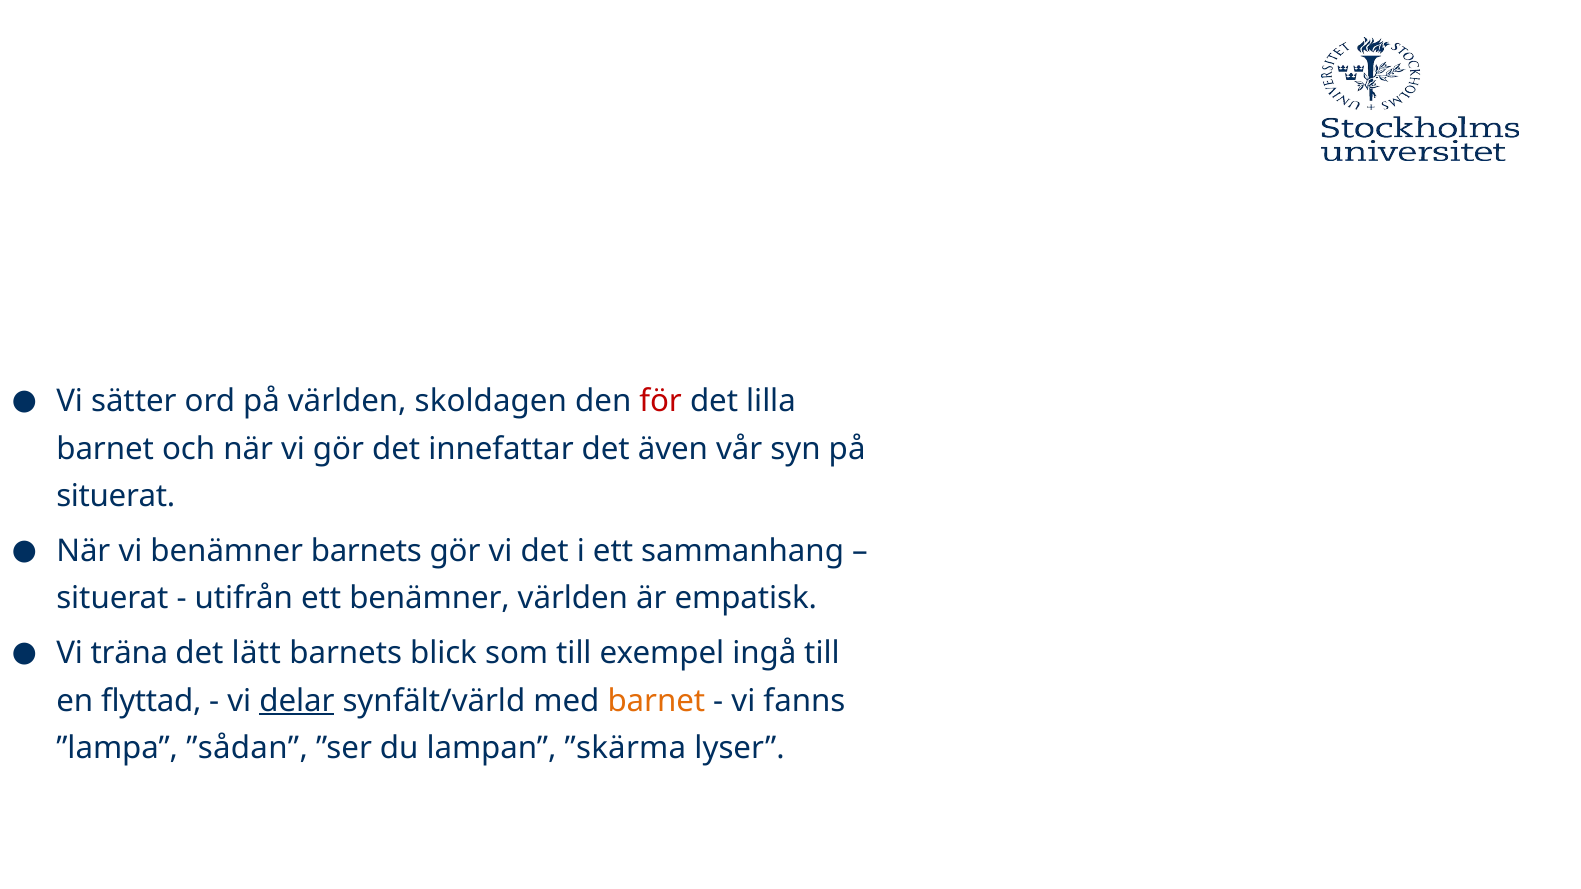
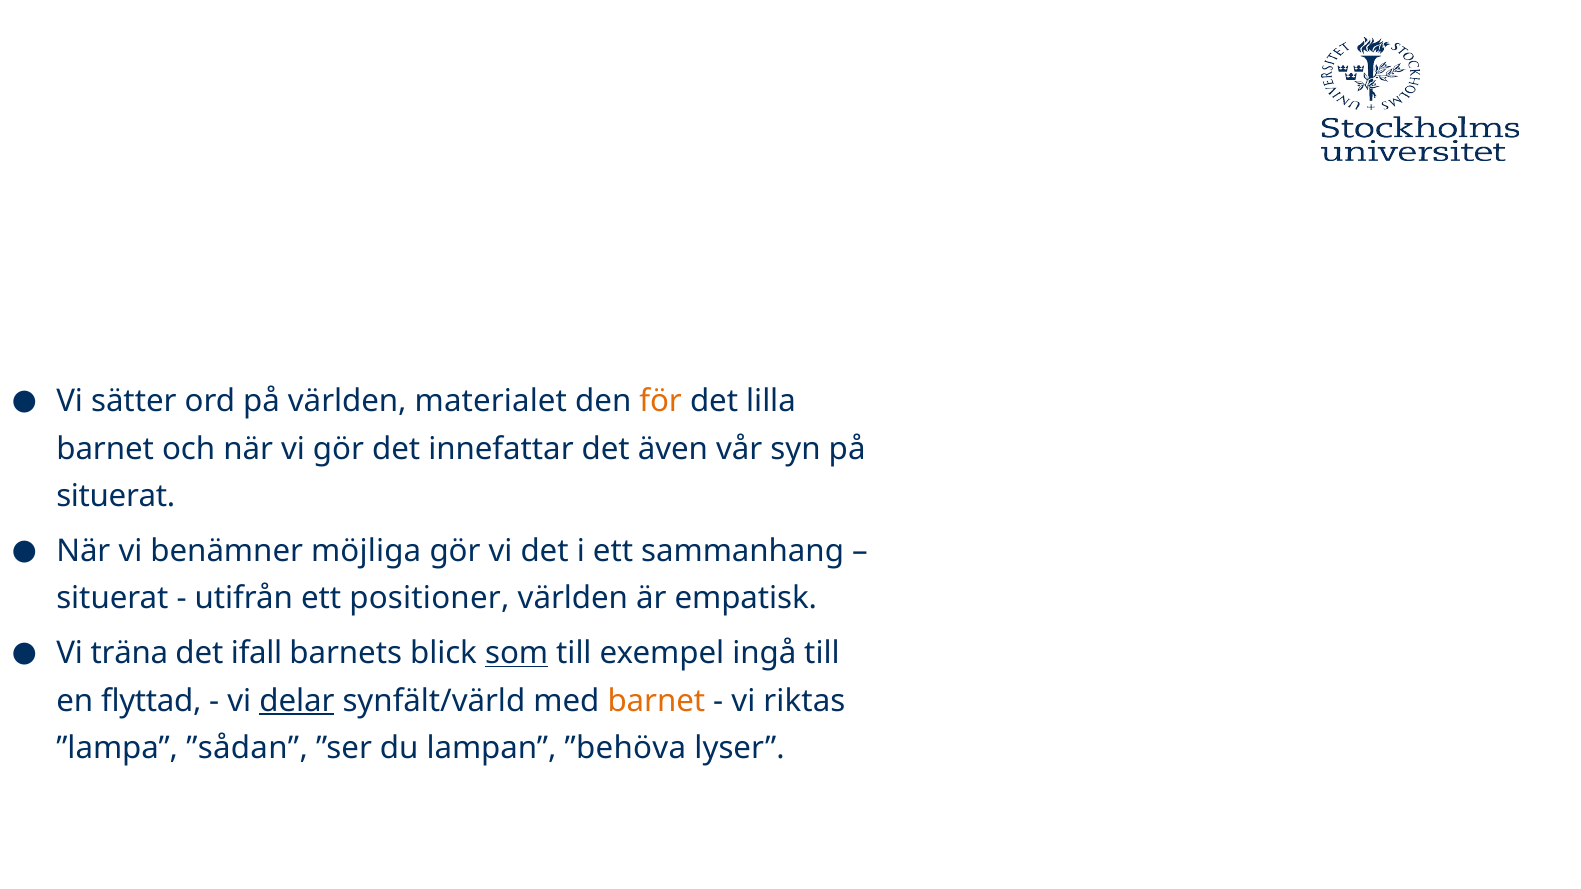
skoldagen: skoldagen -> materialet
för colour: red -> orange
benämner barnets: barnets -> möjliga
ett benämner: benämner -> positioner
lätt: lätt -> ifall
som underline: none -> present
fanns: fanns -> riktas
”skärma: ”skärma -> ”behöva
